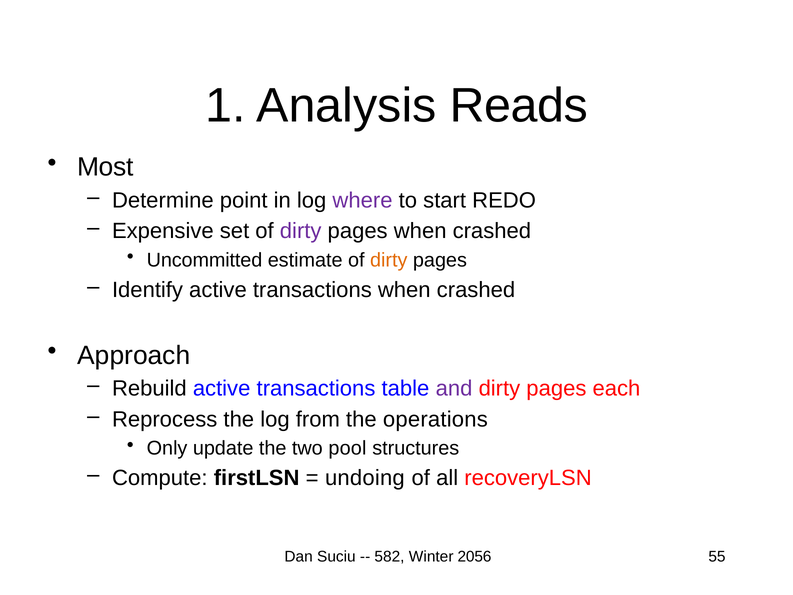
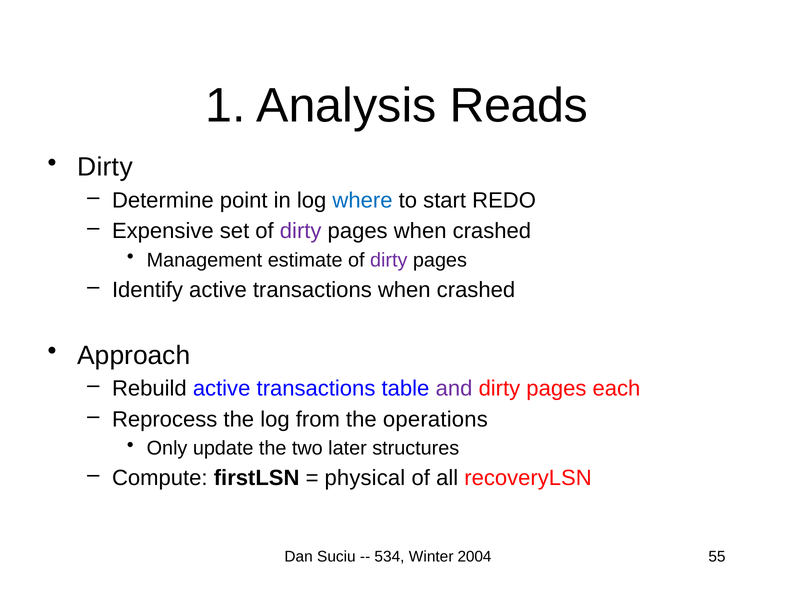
Most at (105, 167): Most -> Dirty
where colour: purple -> blue
Uncommitted: Uncommitted -> Management
dirty at (389, 260) colour: orange -> purple
pool: pool -> later
undoing: undoing -> physical
582: 582 -> 534
2056: 2056 -> 2004
